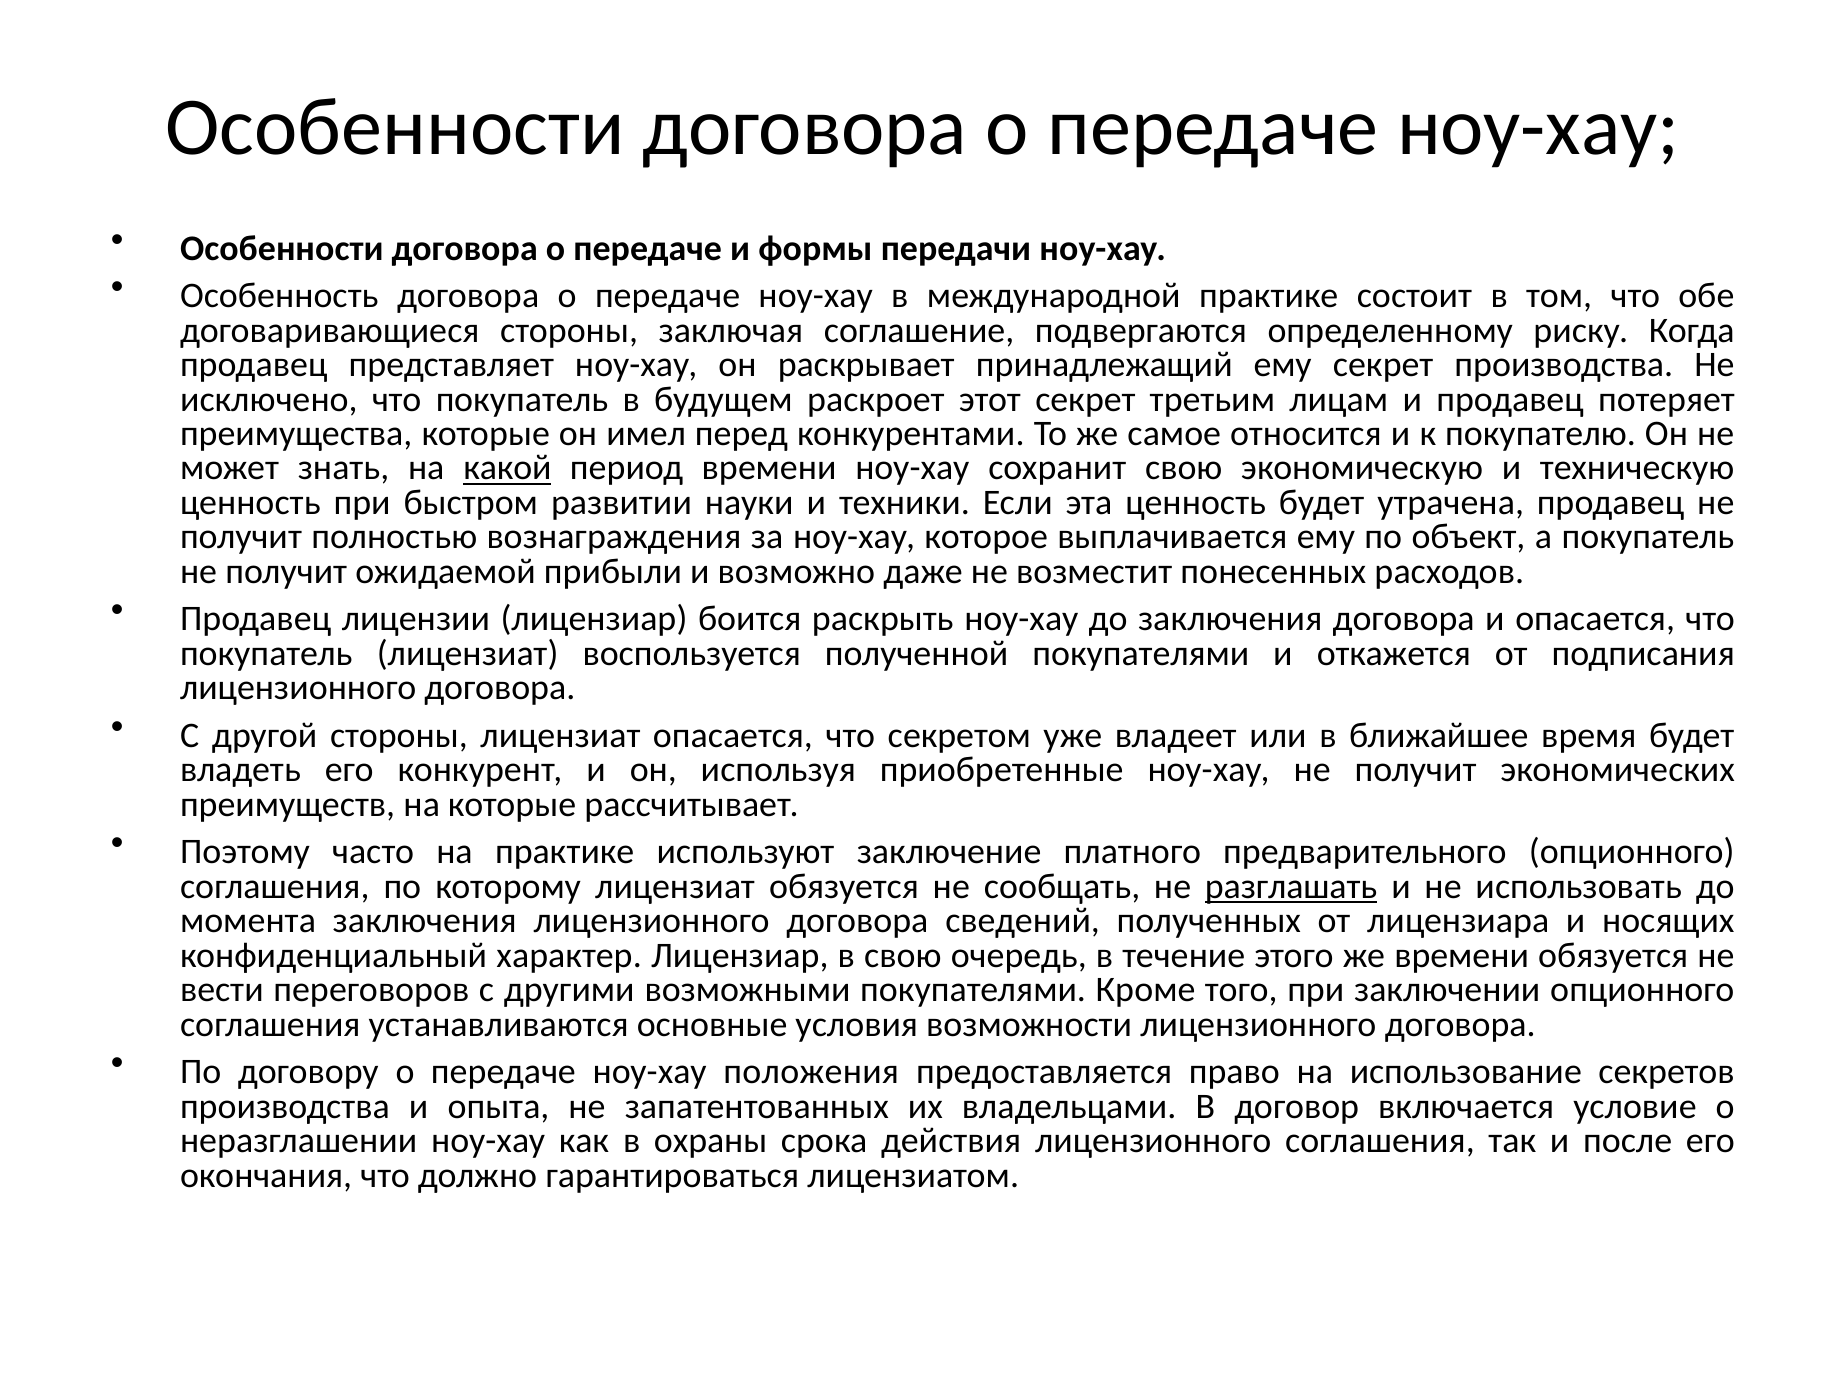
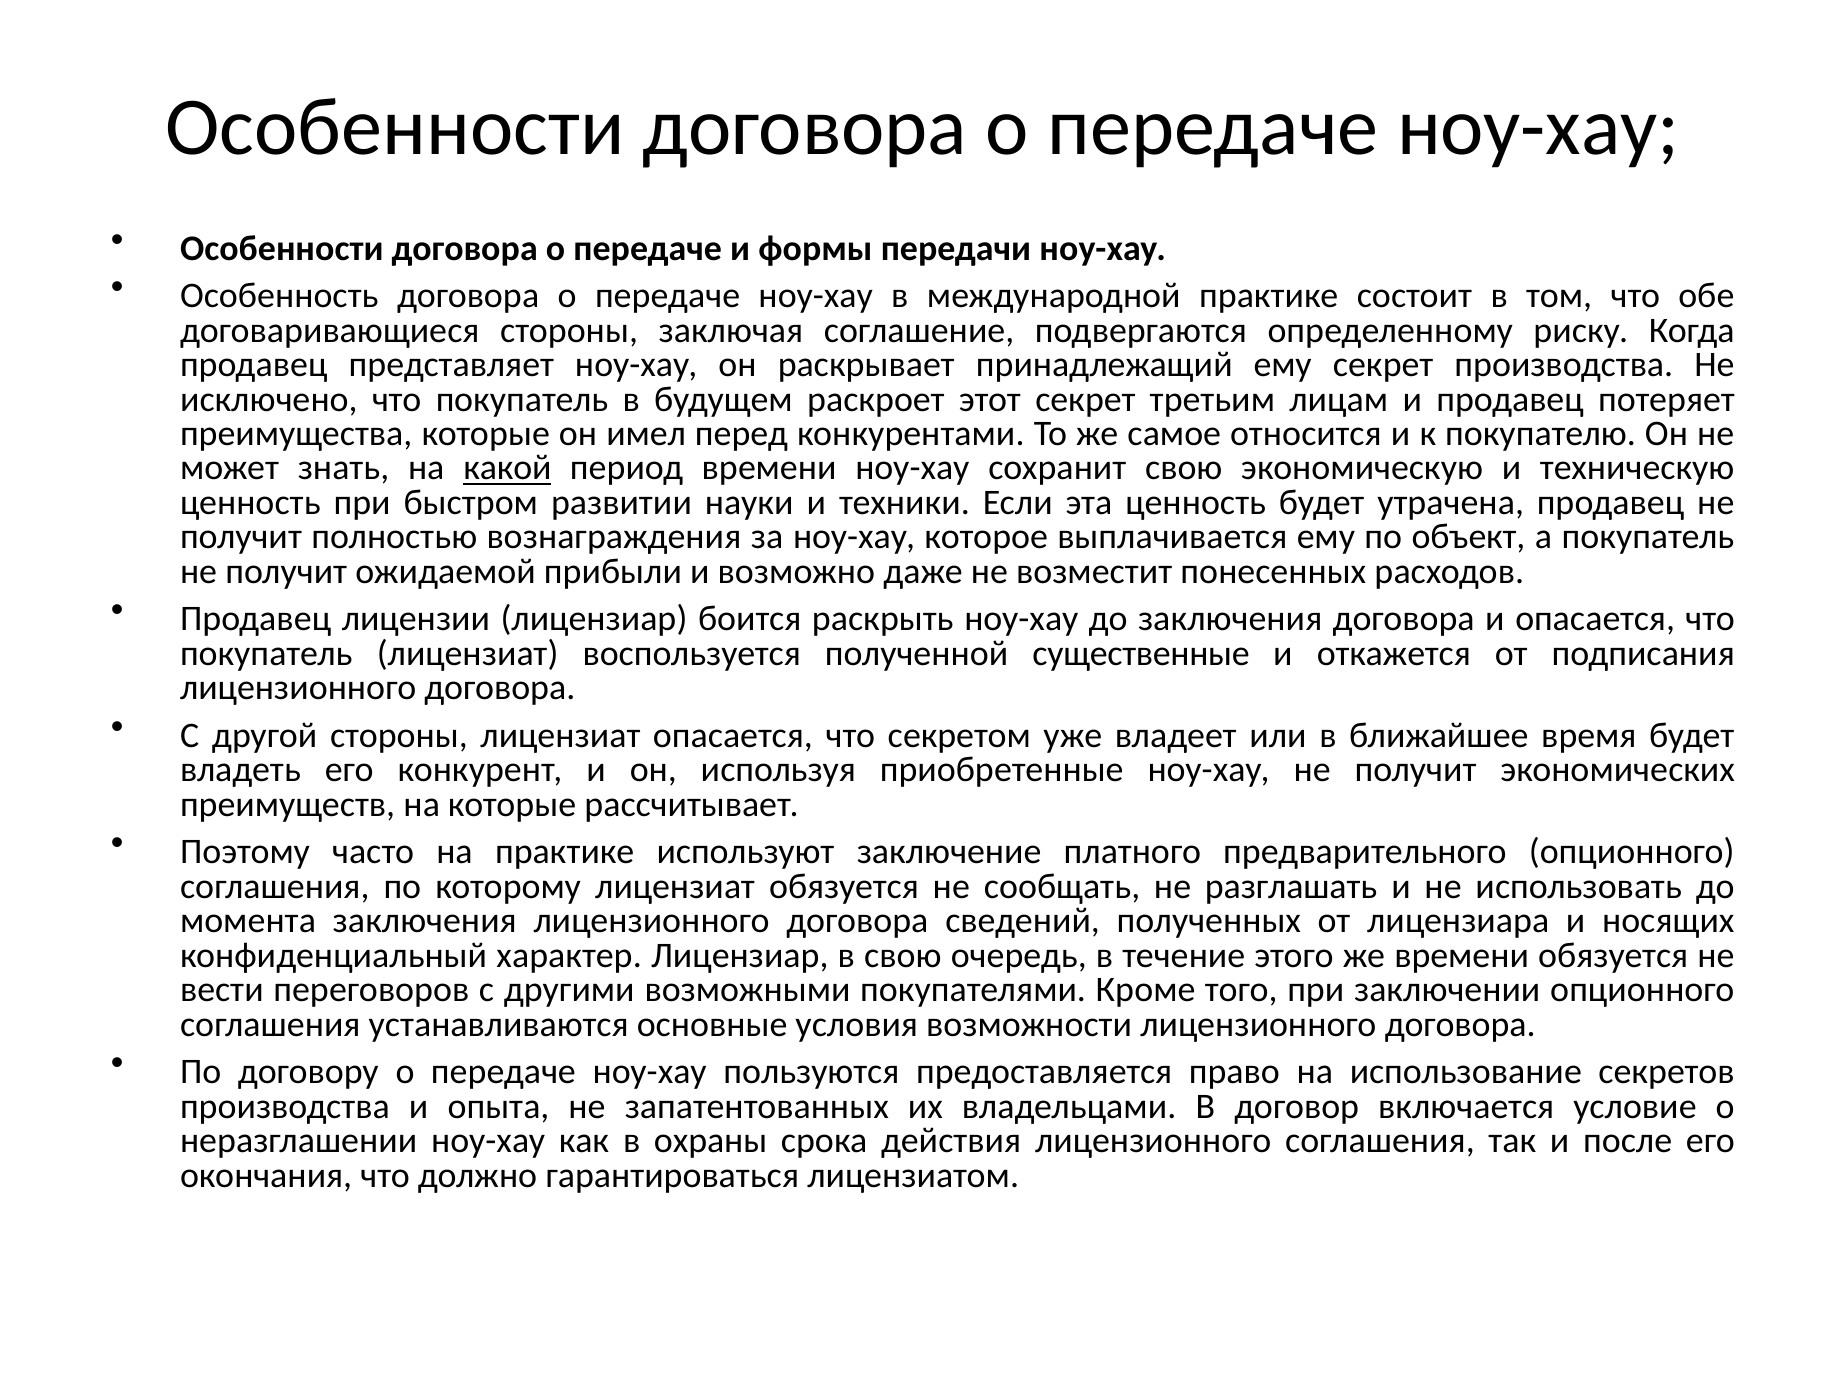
полученной покупателями: покупателями -> существенные
разглашать underline: present -> none
положения: положения -> пользуются
